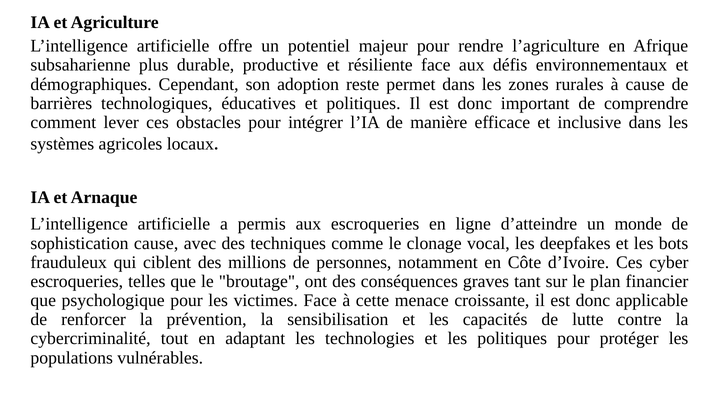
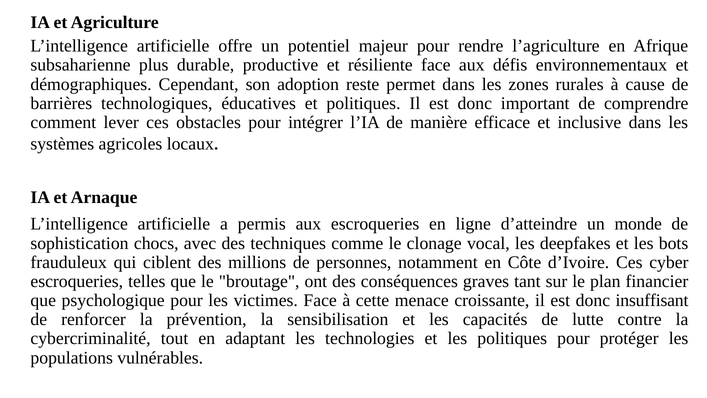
sophistication cause: cause -> chocs
applicable: applicable -> insuffisant
